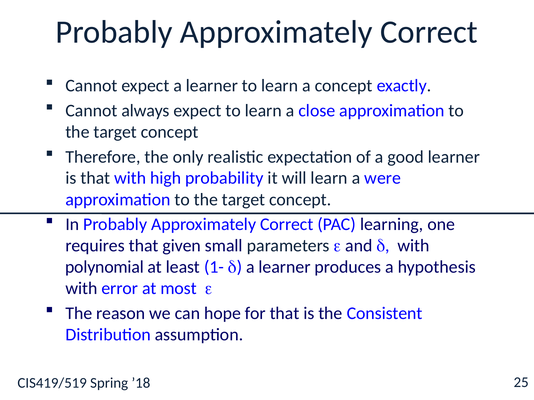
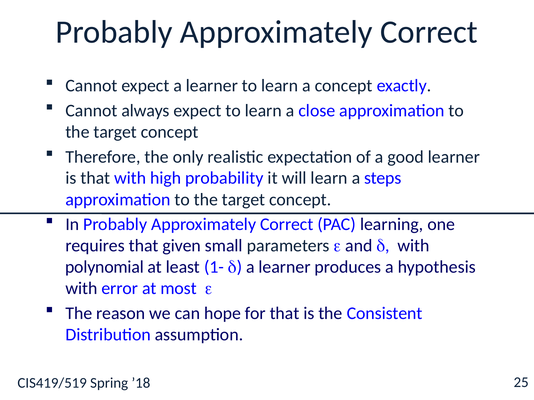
were: were -> steps
